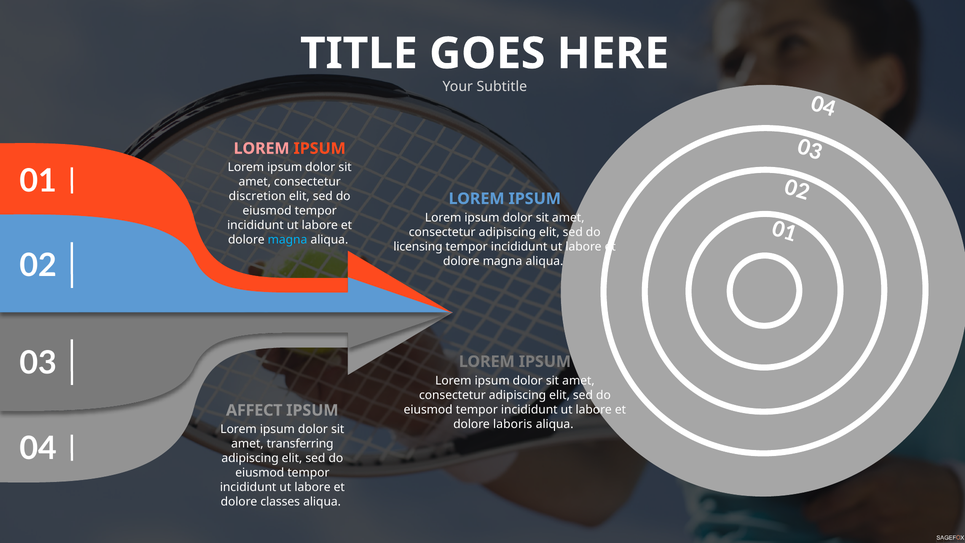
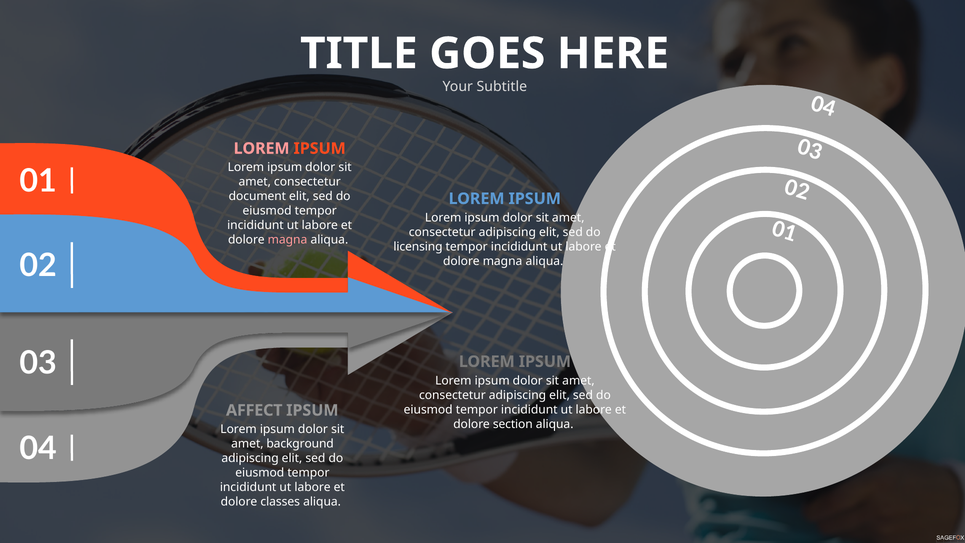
discretion: discretion -> document
magna at (288, 240) colour: light blue -> pink
laboris: laboris -> section
transferring: transferring -> background
